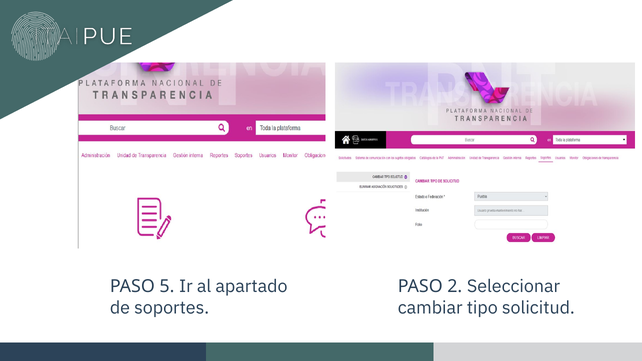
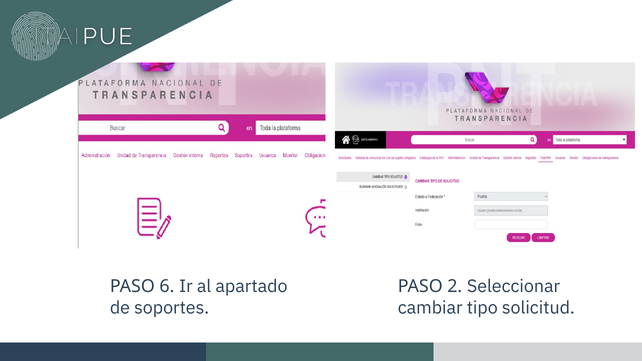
5: 5 -> 6
